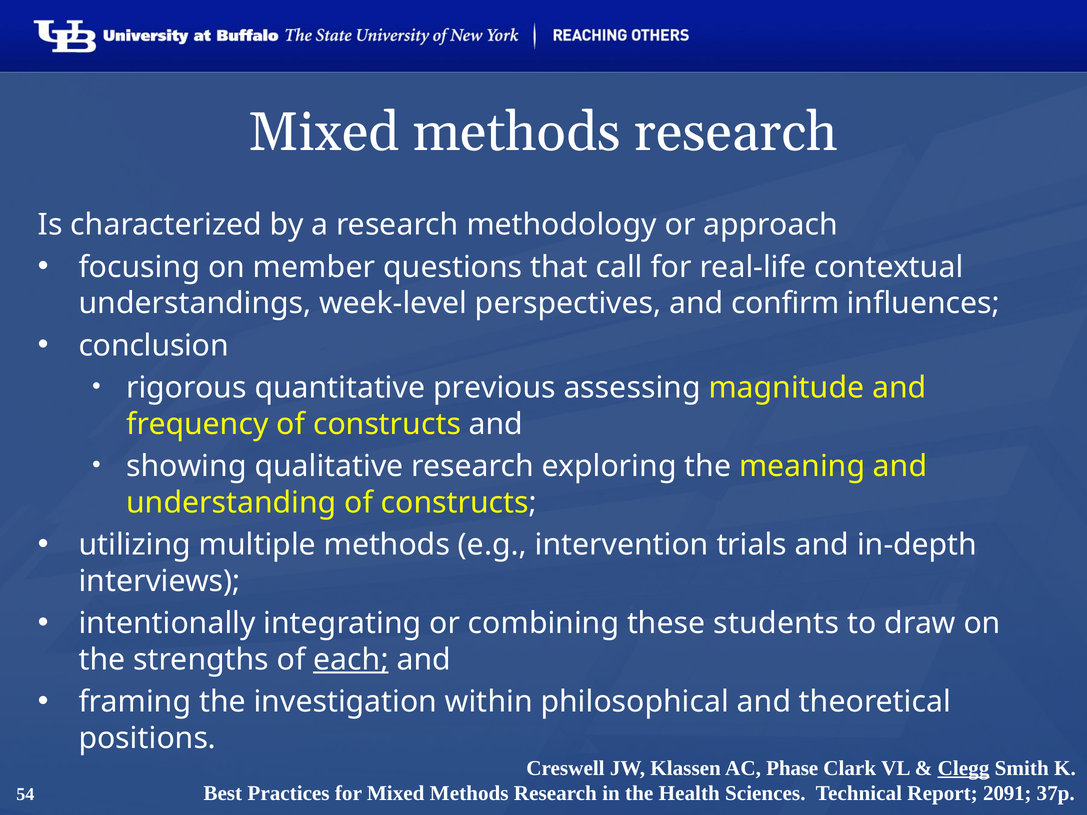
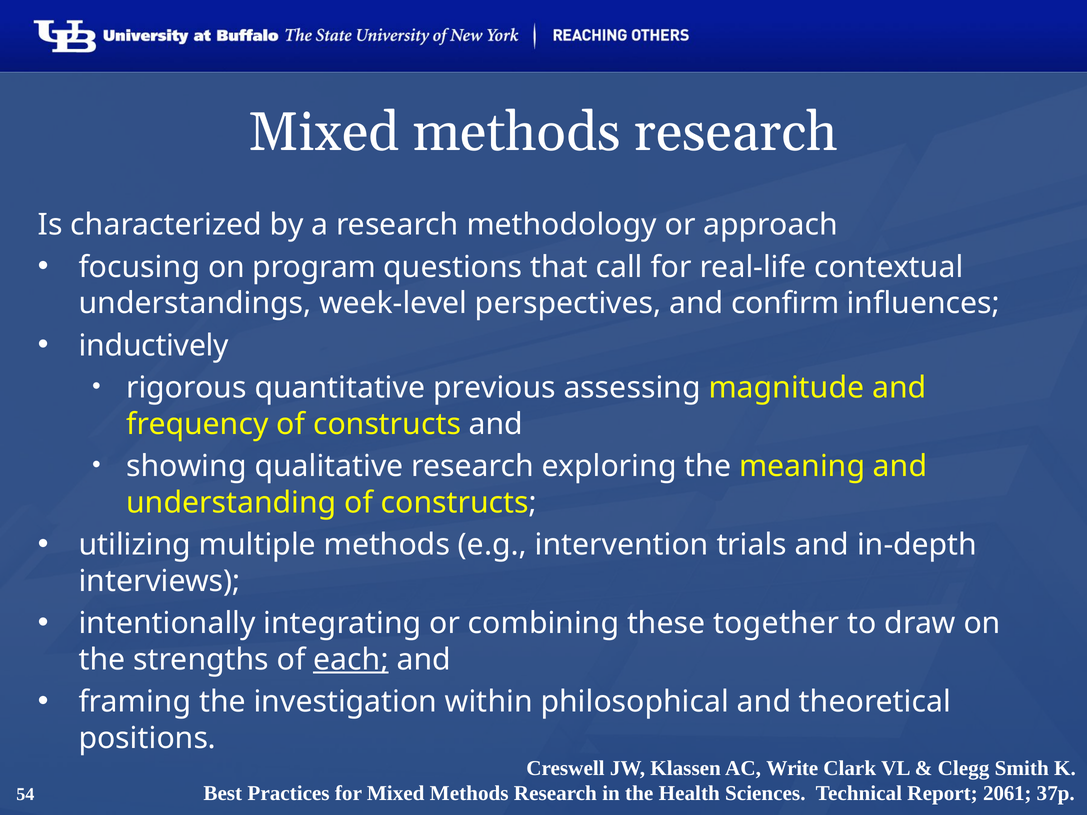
member: member -> program
conclusion: conclusion -> inductively
students: students -> together
Phase: Phase -> Write
Clegg underline: present -> none
2091: 2091 -> 2061
